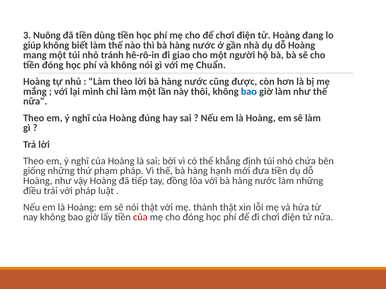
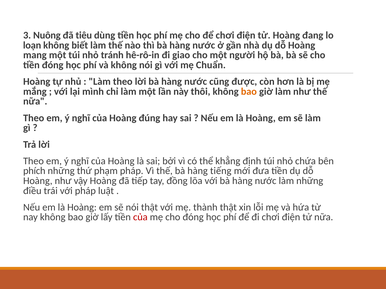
đã tiền: tiền -> tiêu
giúp: giúp -> loạn
bao at (249, 92) colour: blue -> orange
giống: giống -> phích
hạnh: hạnh -> tiếng
